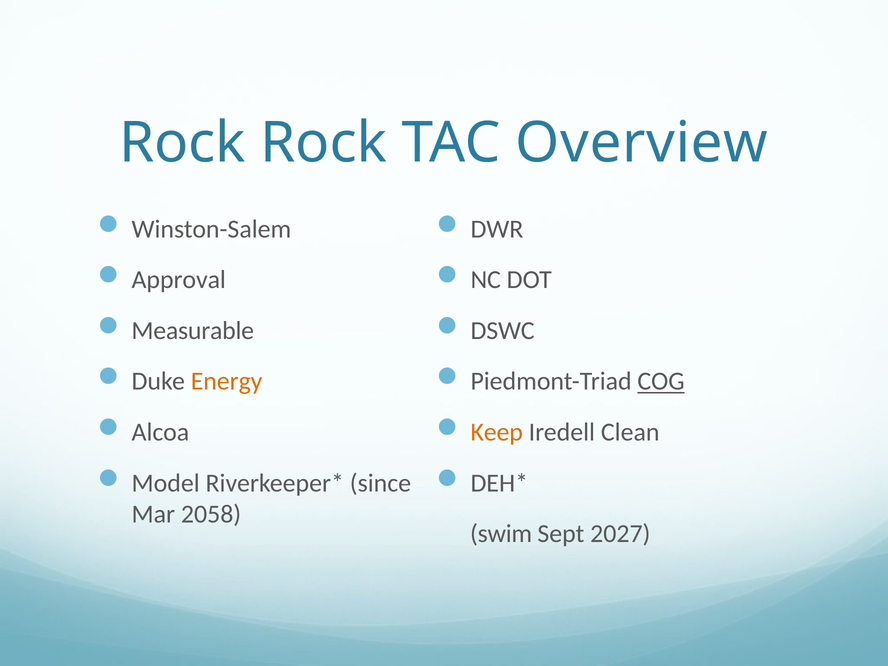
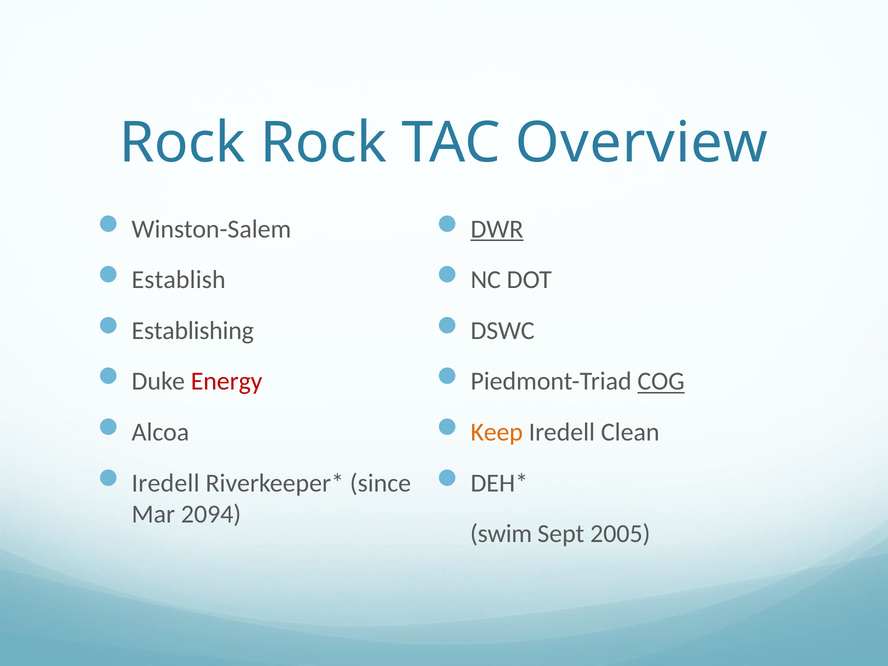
DWR underline: none -> present
Approval: Approval -> Establish
Measurable: Measurable -> Establishing
Energy colour: orange -> red
Model at (166, 483): Model -> Iredell
2058: 2058 -> 2094
2027: 2027 -> 2005
